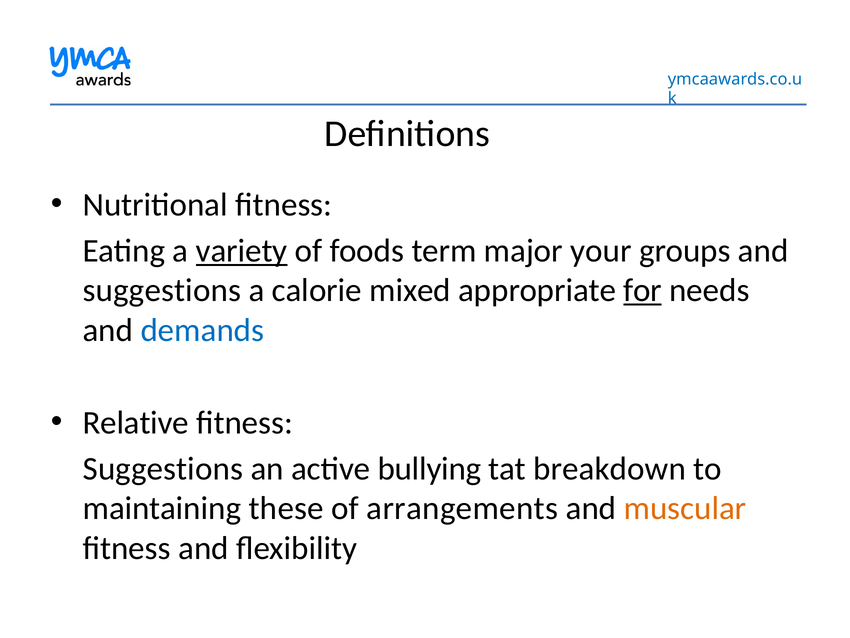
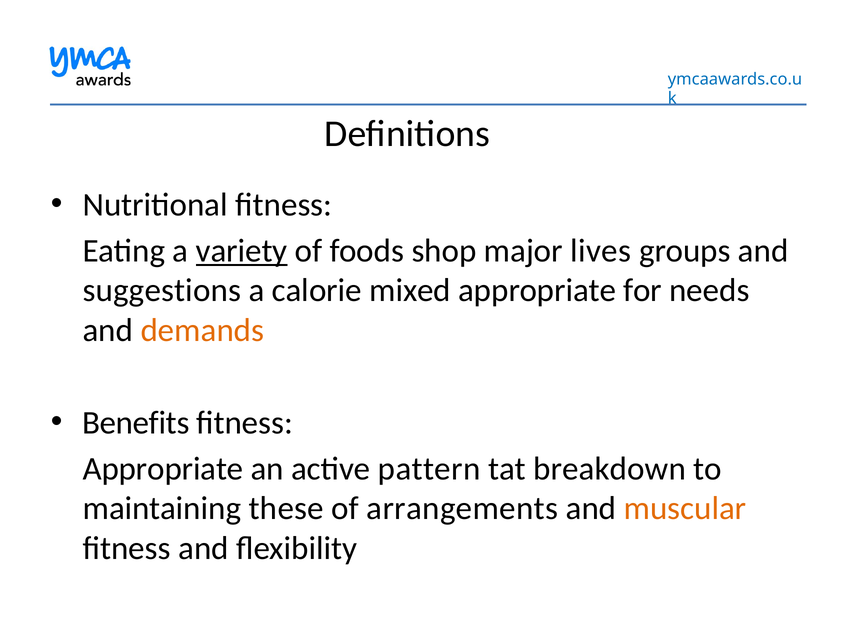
term: term -> shop
your: your -> lives
for underline: present -> none
demands colour: blue -> orange
Relative: Relative -> Benefits
Suggestions at (163, 469): Suggestions -> Appropriate
bullying: bullying -> pattern
